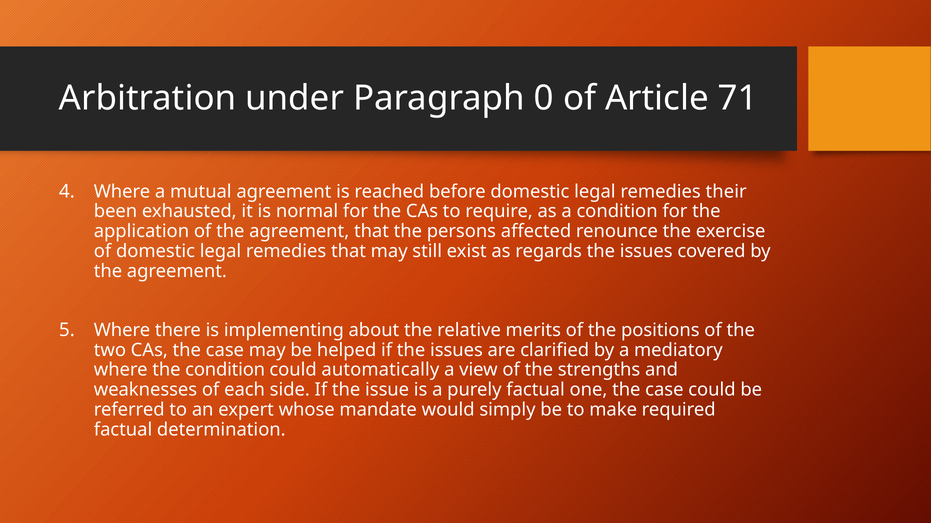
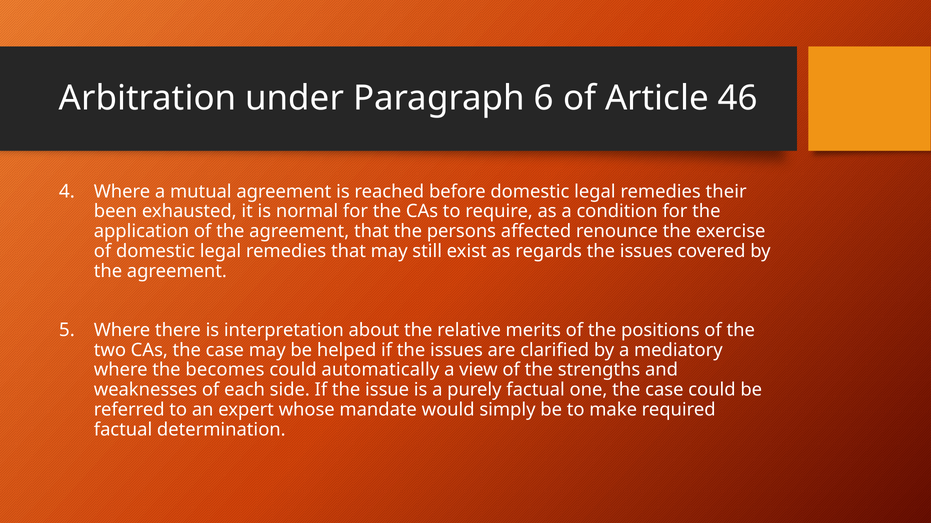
0: 0 -> 6
71: 71 -> 46
implementing: implementing -> interpretation
the condition: condition -> becomes
